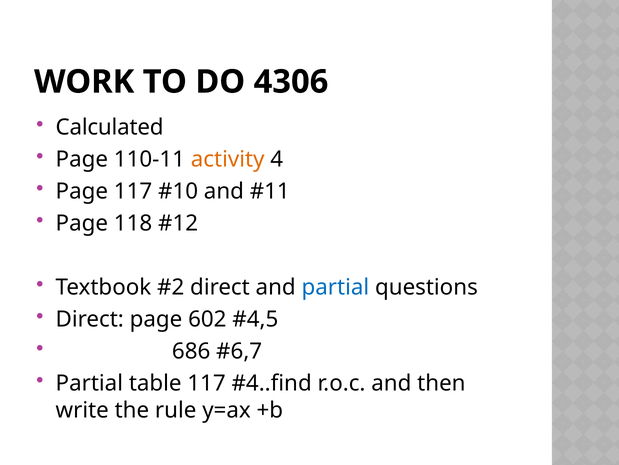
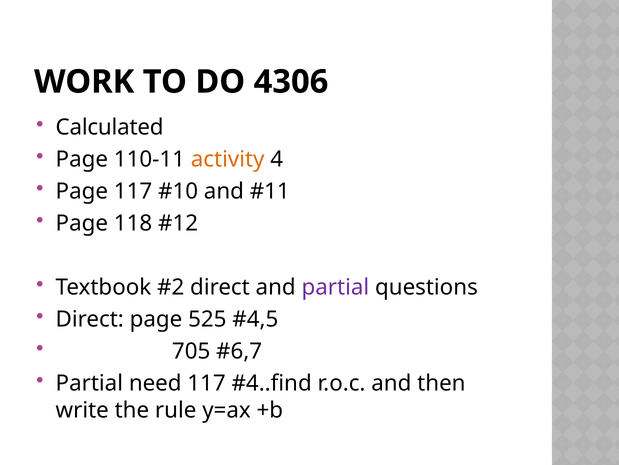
partial at (335, 287) colour: blue -> purple
602: 602 -> 525
686: 686 -> 705
table: table -> need
